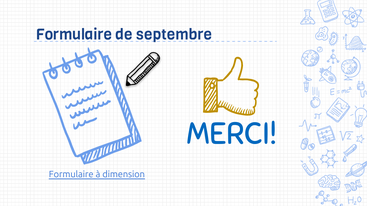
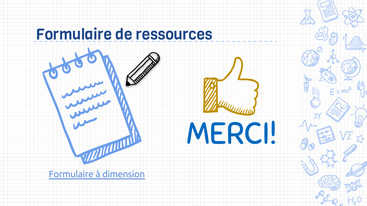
septembre: septembre -> ressources
